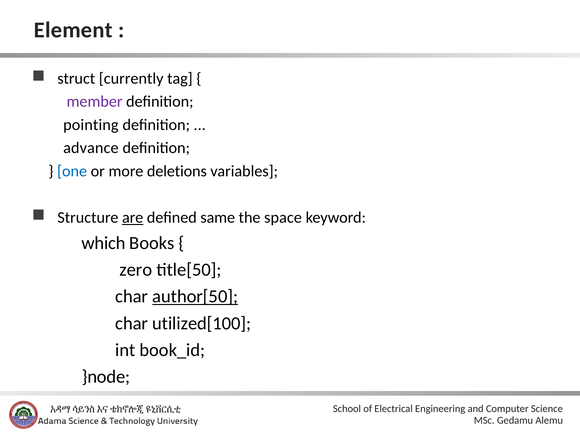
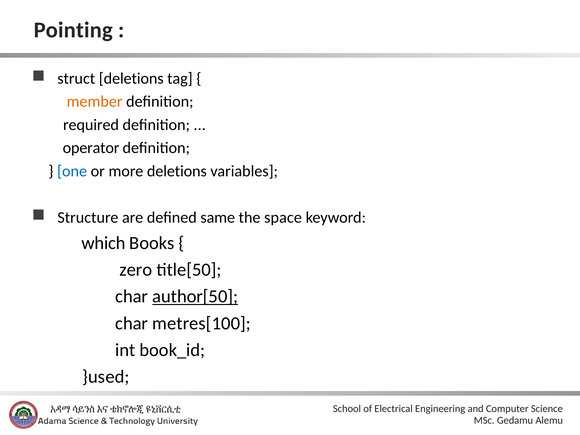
Element: Element -> Pointing
struct currently: currently -> deletions
member colour: purple -> orange
pointing: pointing -> required
advance: advance -> operator
are underline: present -> none
utilized[100: utilized[100 -> metres[100
}node: }node -> }used
